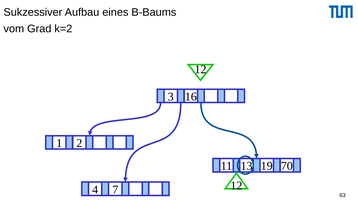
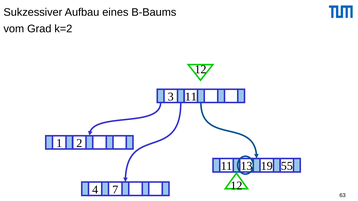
16 at (191, 97): 16 -> 11
70: 70 -> 55
